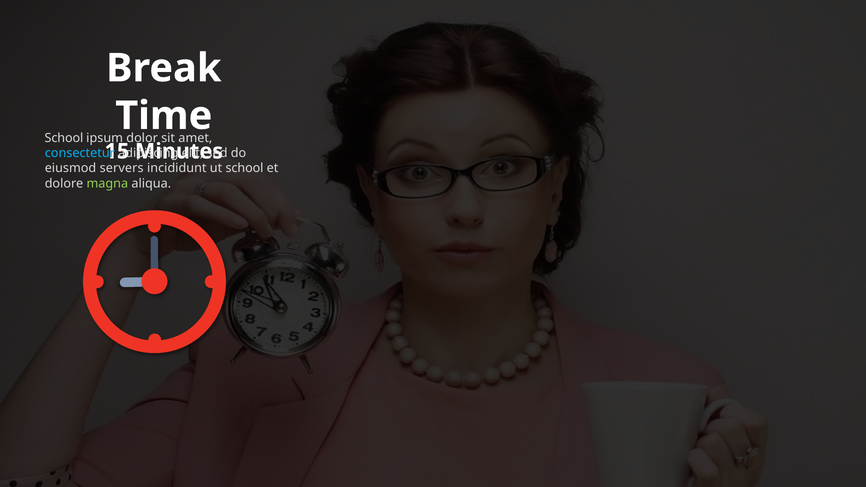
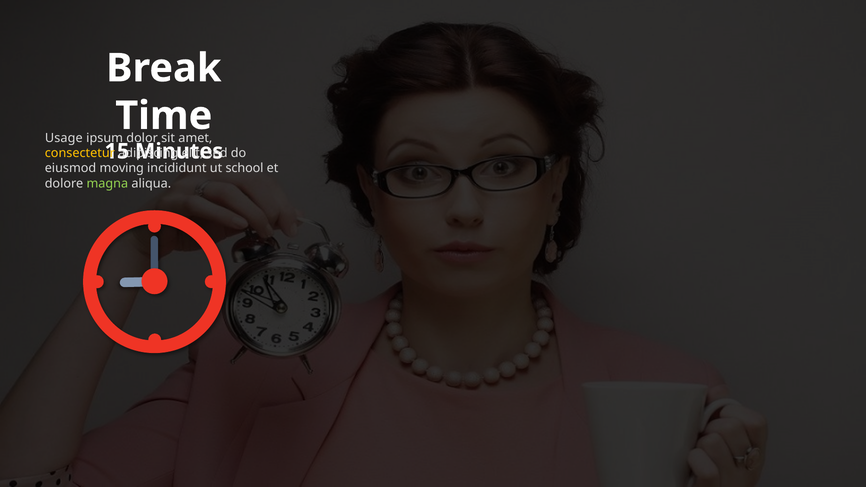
School at (64, 138): School -> Usage
consectetur colour: light blue -> yellow
servers: servers -> moving
